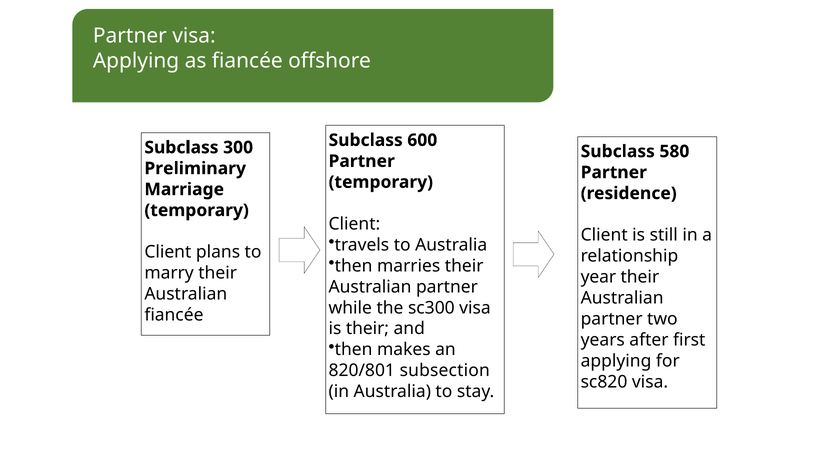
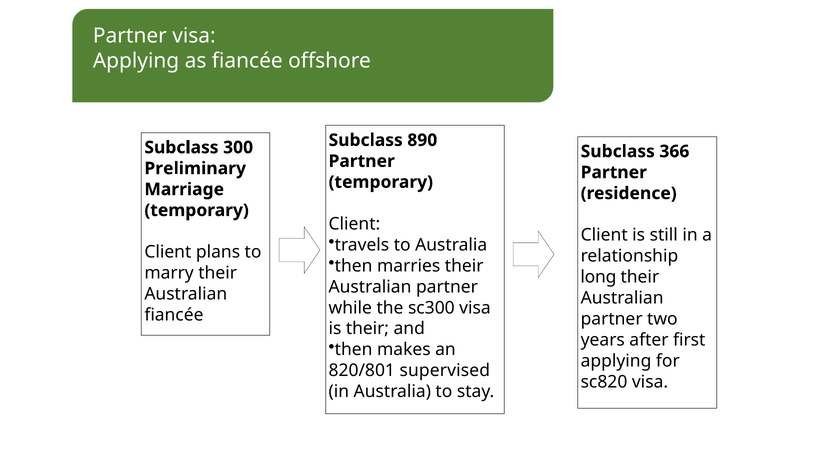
600: 600 -> 890
580: 580 -> 366
year: year -> long
subsection: subsection -> supervised
